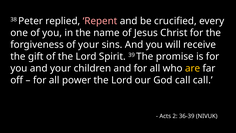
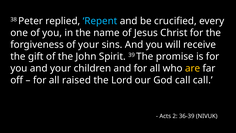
Repent colour: pink -> light blue
of the Lord: Lord -> John
power: power -> raised
